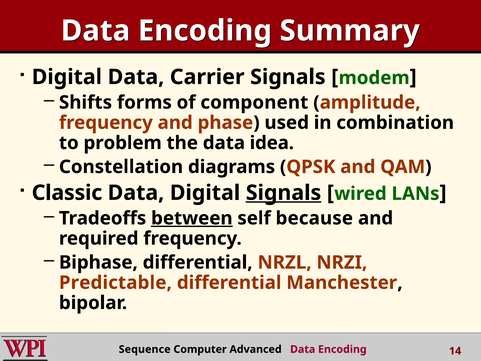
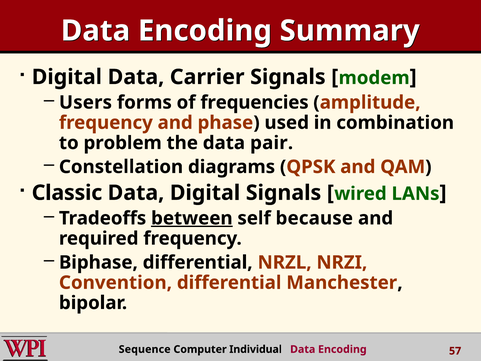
Shifts: Shifts -> Users
component: component -> frequencies
idea: idea -> pair
Signals at (284, 193) underline: present -> none
Predictable: Predictable -> Convention
Advanced: Advanced -> Individual
14: 14 -> 57
